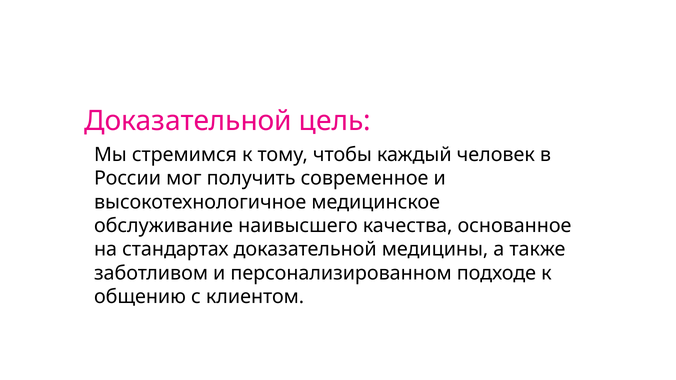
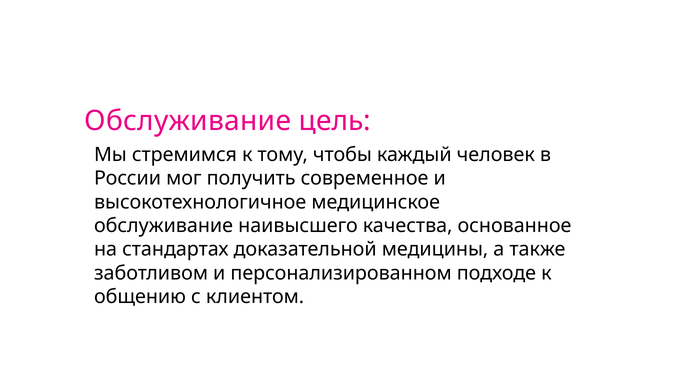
Доказательной at (188, 121): Доказательной -> Обслуживание
